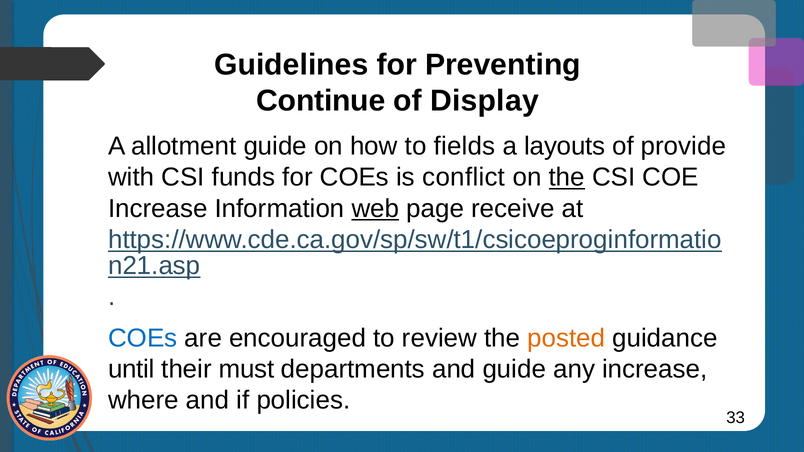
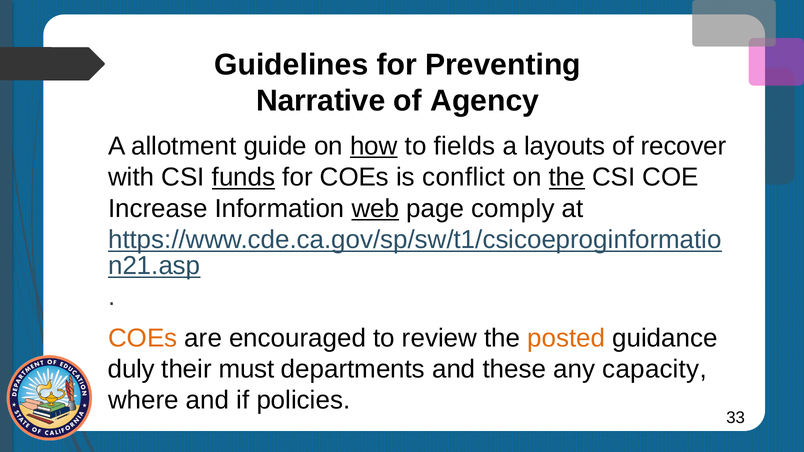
Continue: Continue -> Narrative
Display: Display -> Agency
how underline: none -> present
provide: provide -> recover
funds underline: none -> present
receive: receive -> comply
COEs at (143, 338) colour: blue -> orange
until: until -> duly
and guide: guide -> these
any increase: increase -> capacity
